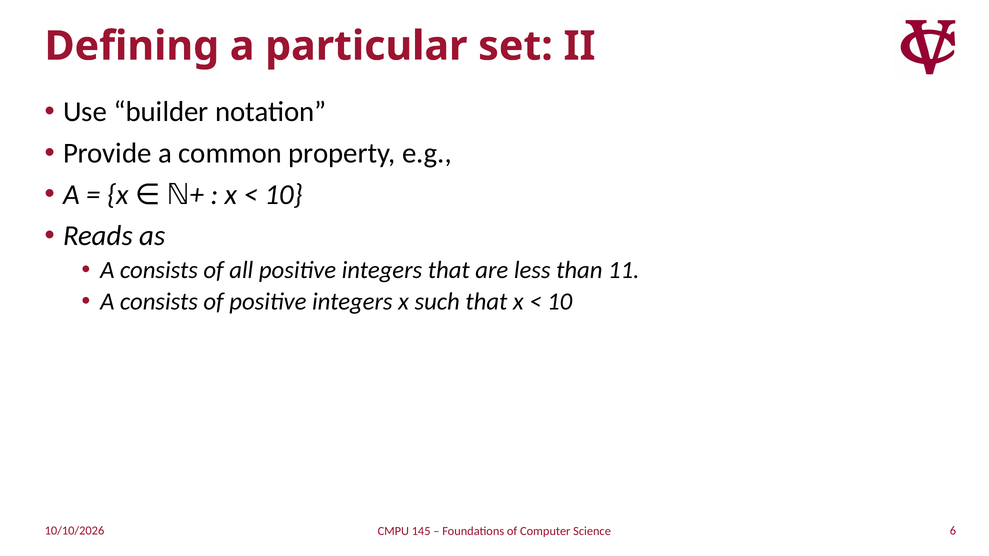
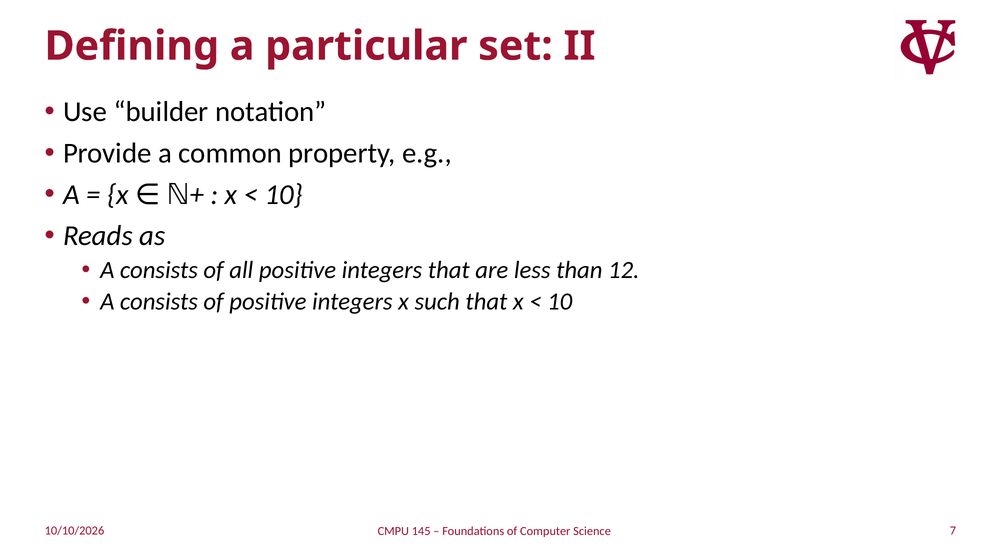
11: 11 -> 12
6: 6 -> 7
